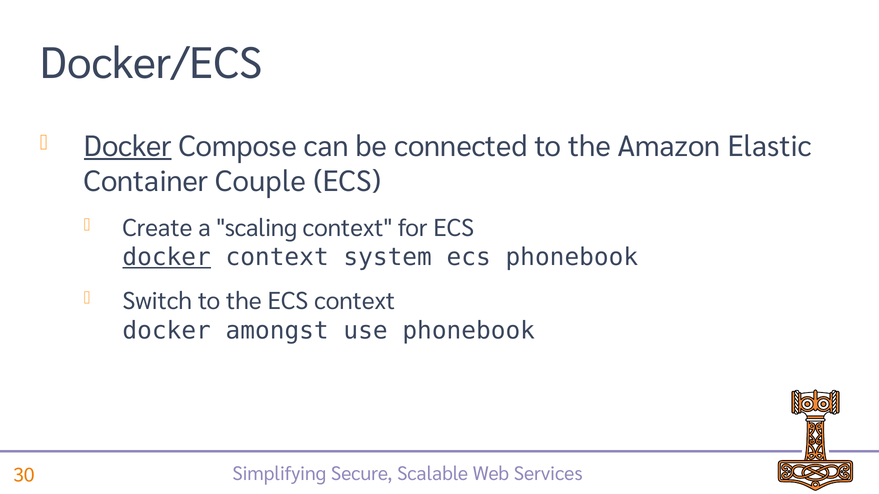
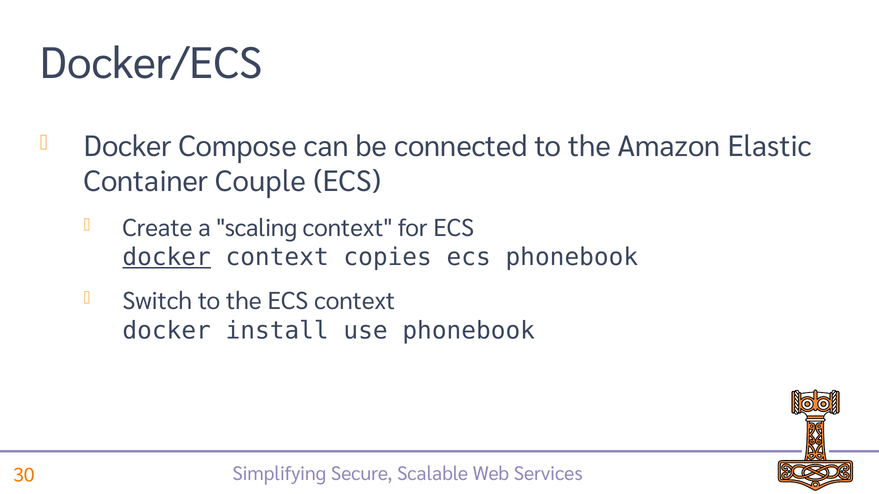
Docker at (128, 147) underline: present -> none
system: system -> copies
amongst: amongst -> install
